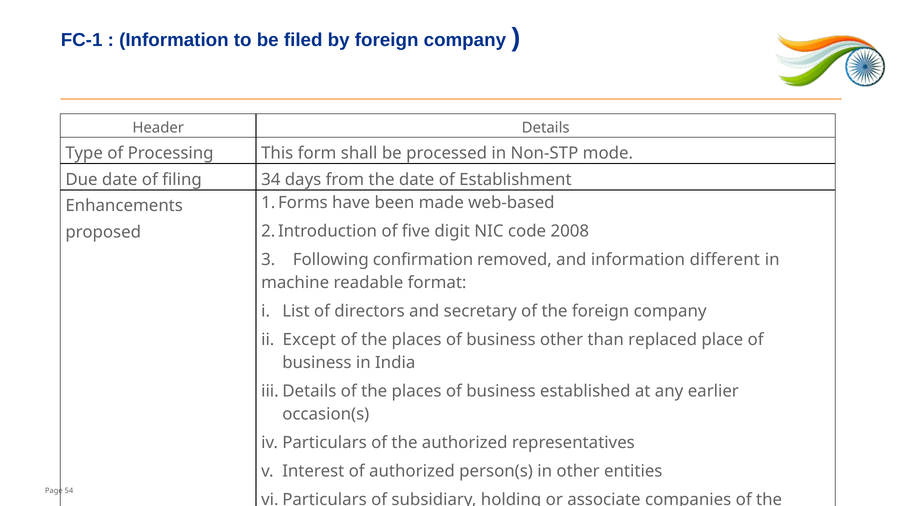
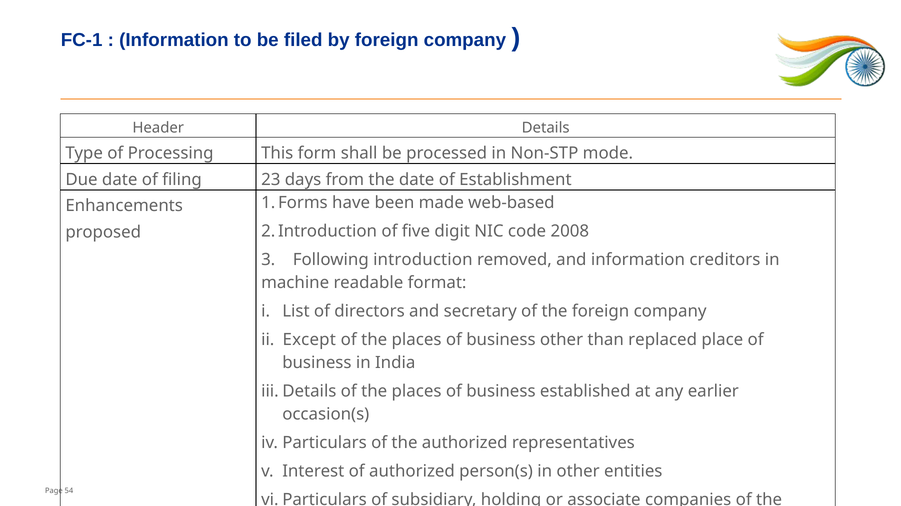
34: 34 -> 23
confirmation: confirmation -> introduction
different: different -> creditors
